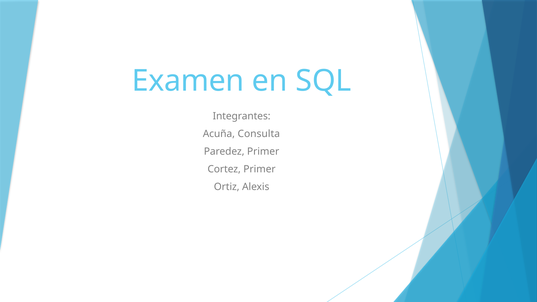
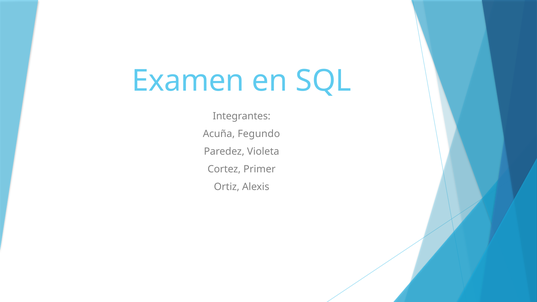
Consulta: Consulta -> Fegundo
Paredez Primer: Primer -> Violeta
